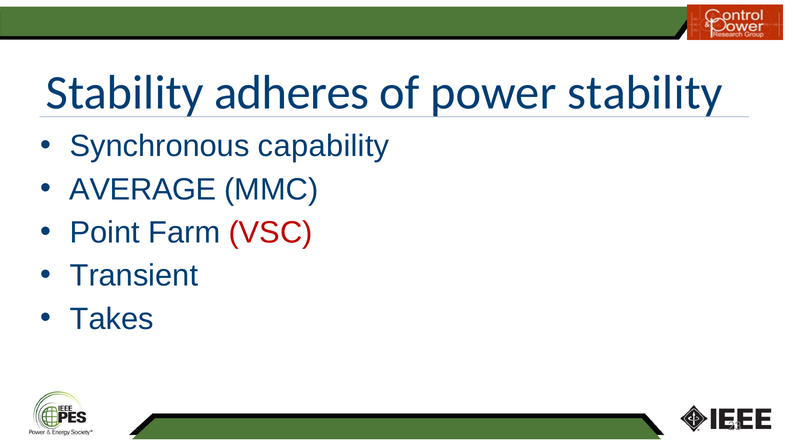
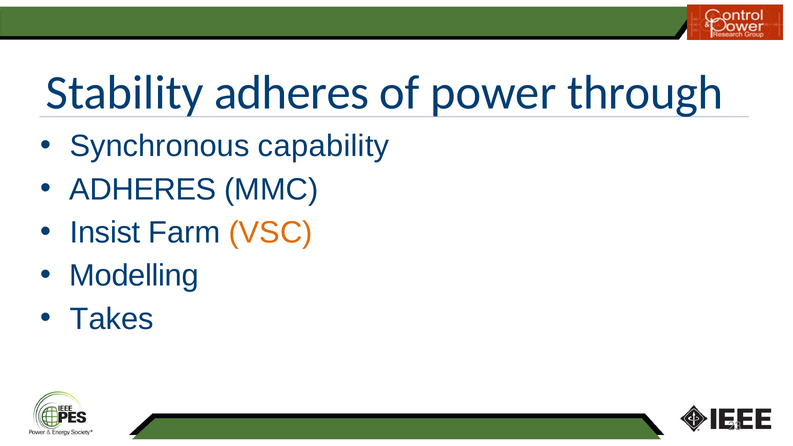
power stability: stability -> through
AVERAGE at (143, 189): AVERAGE -> ADHERES
Point: Point -> Insist
VSC colour: red -> orange
Transient: Transient -> Modelling
